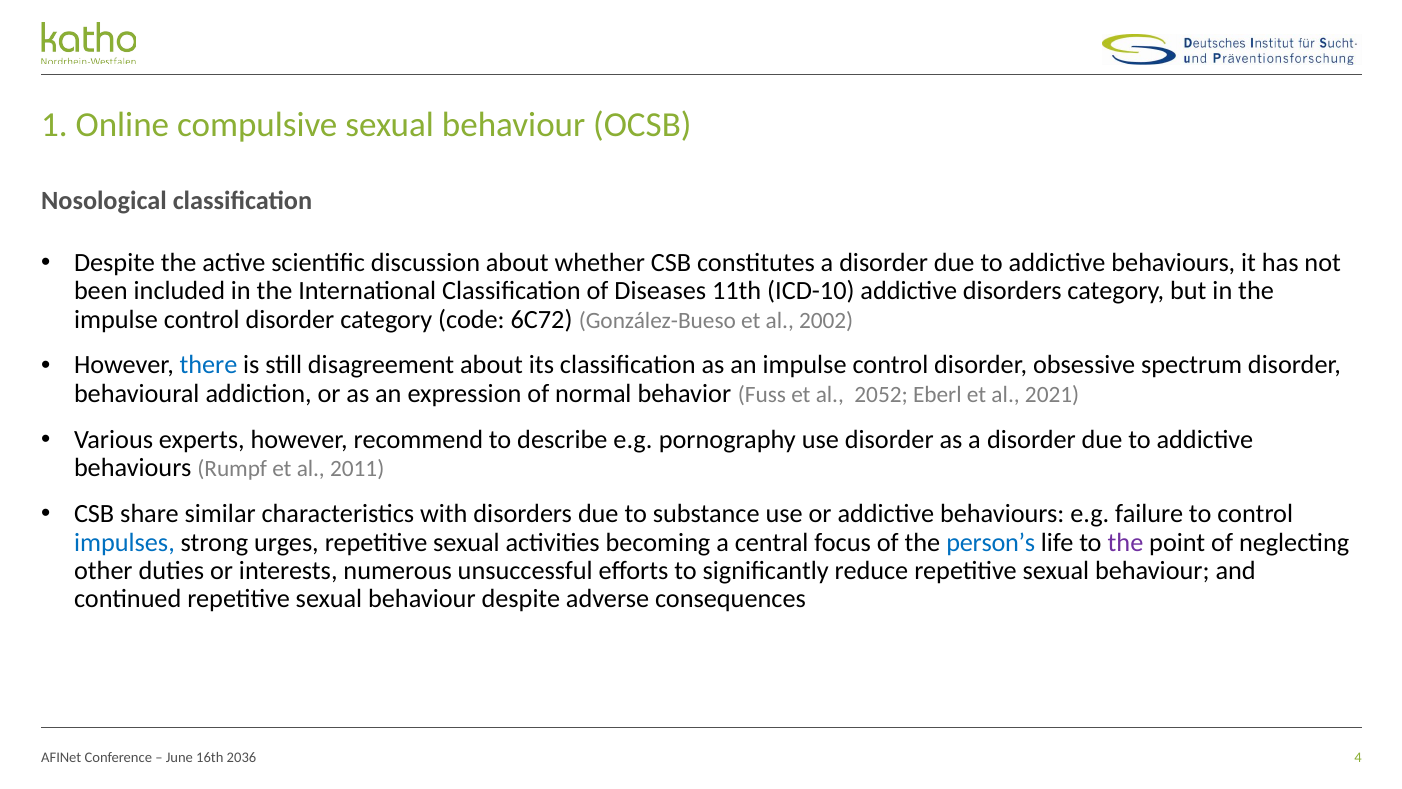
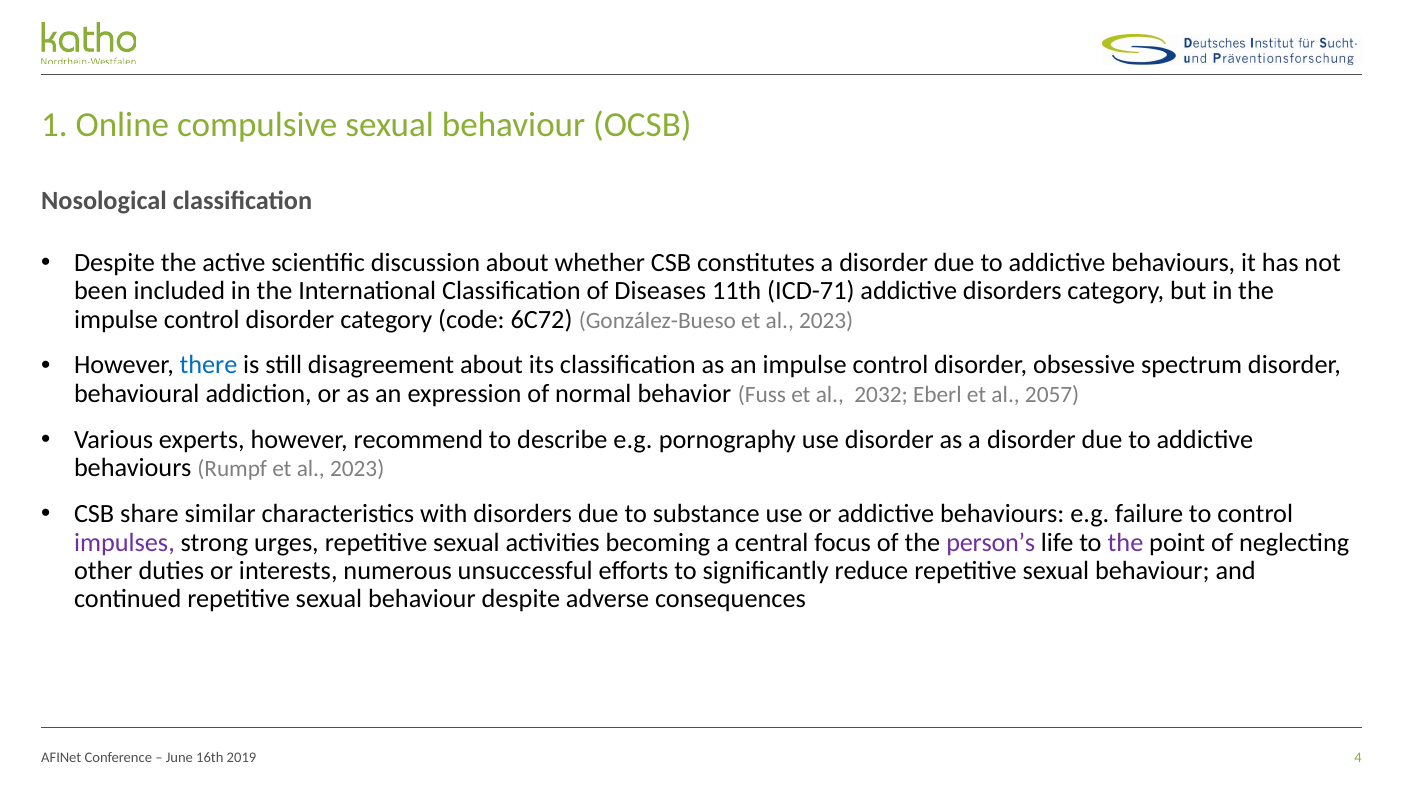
ICD-10: ICD-10 -> ICD-71
González-Bueso et al 2002: 2002 -> 2023
2052: 2052 -> 2032
2021: 2021 -> 2057
Rumpf et al 2011: 2011 -> 2023
impulses colour: blue -> purple
person’s colour: blue -> purple
2036: 2036 -> 2019
